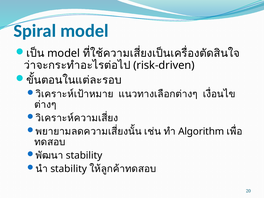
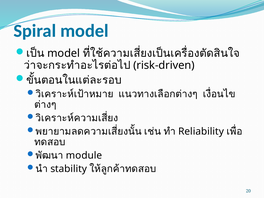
Algorithm: Algorithm -> Reliability
stability at (84, 155): stability -> module
